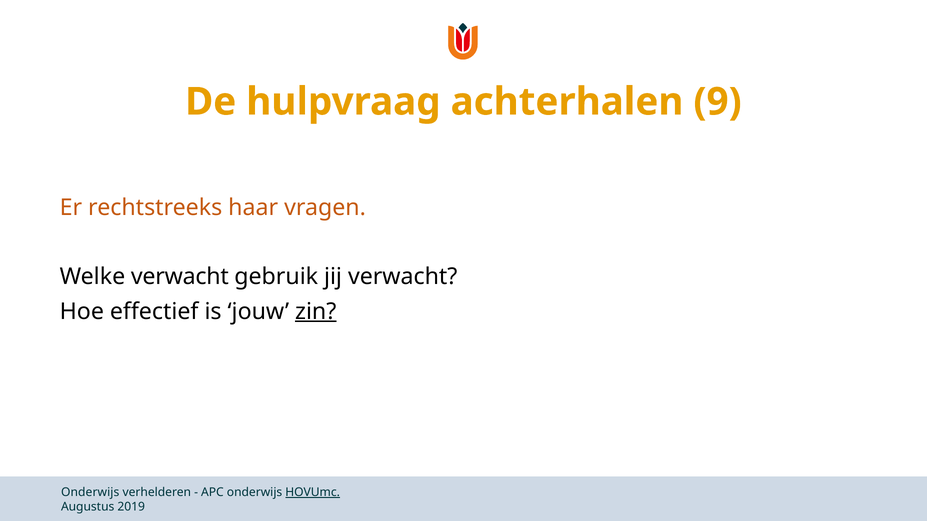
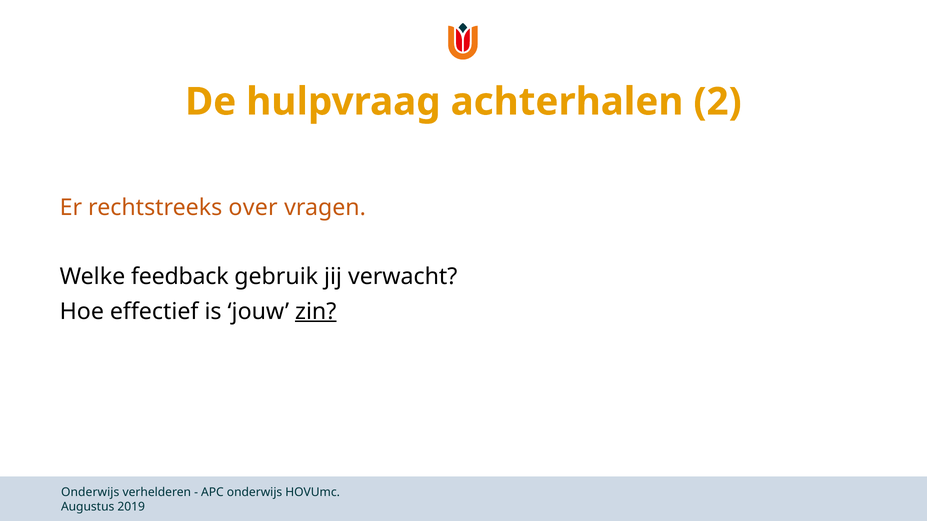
9: 9 -> 2
haar: haar -> over
Welke verwacht: verwacht -> feedback
HOVUmc underline: present -> none
